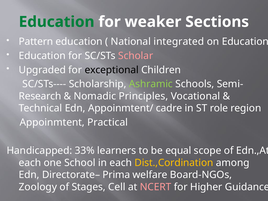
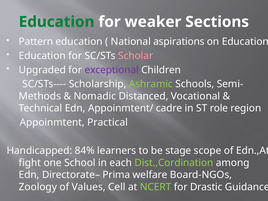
integrated: integrated -> aspirations
exceptional colour: black -> purple
Research: Research -> Methods
Principles: Principles -> Distanced
33%: 33% -> 84%
equal: equal -> stage
each at (30, 163): each -> fight
Dist.,Cordination colour: yellow -> light green
Stages: Stages -> Values
NCERT colour: pink -> light green
Higher: Higher -> Drastic
